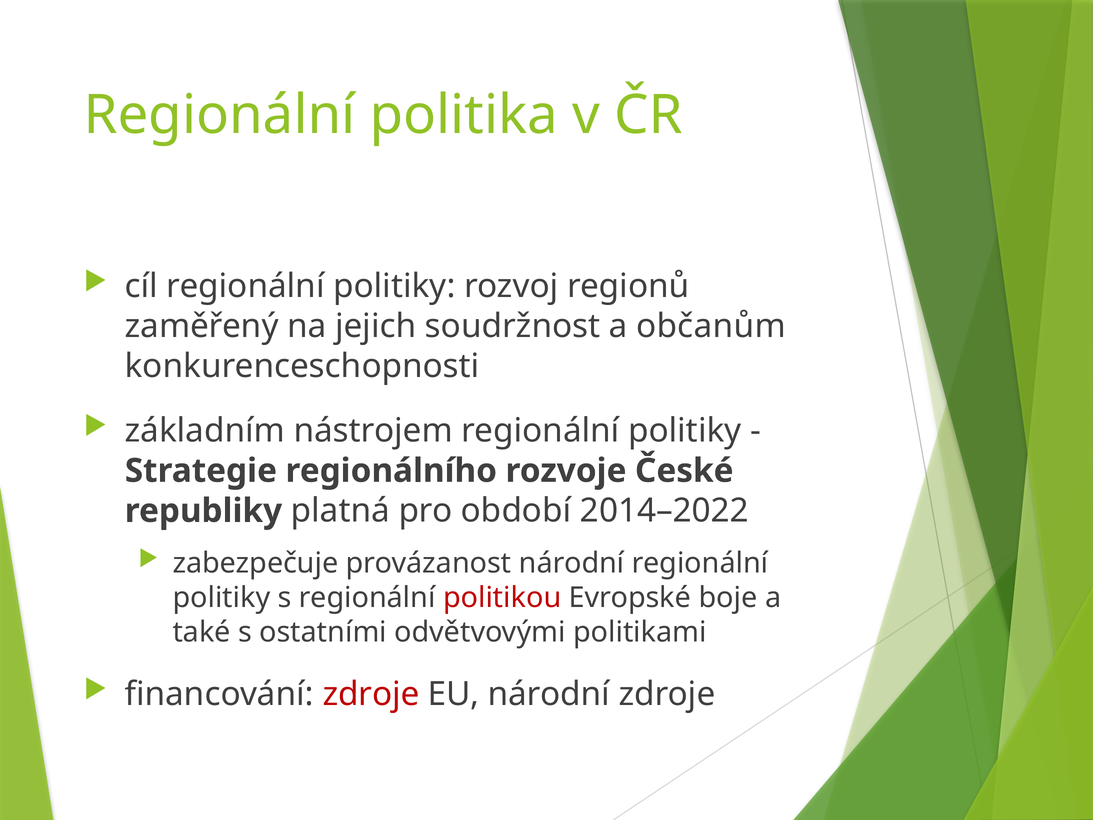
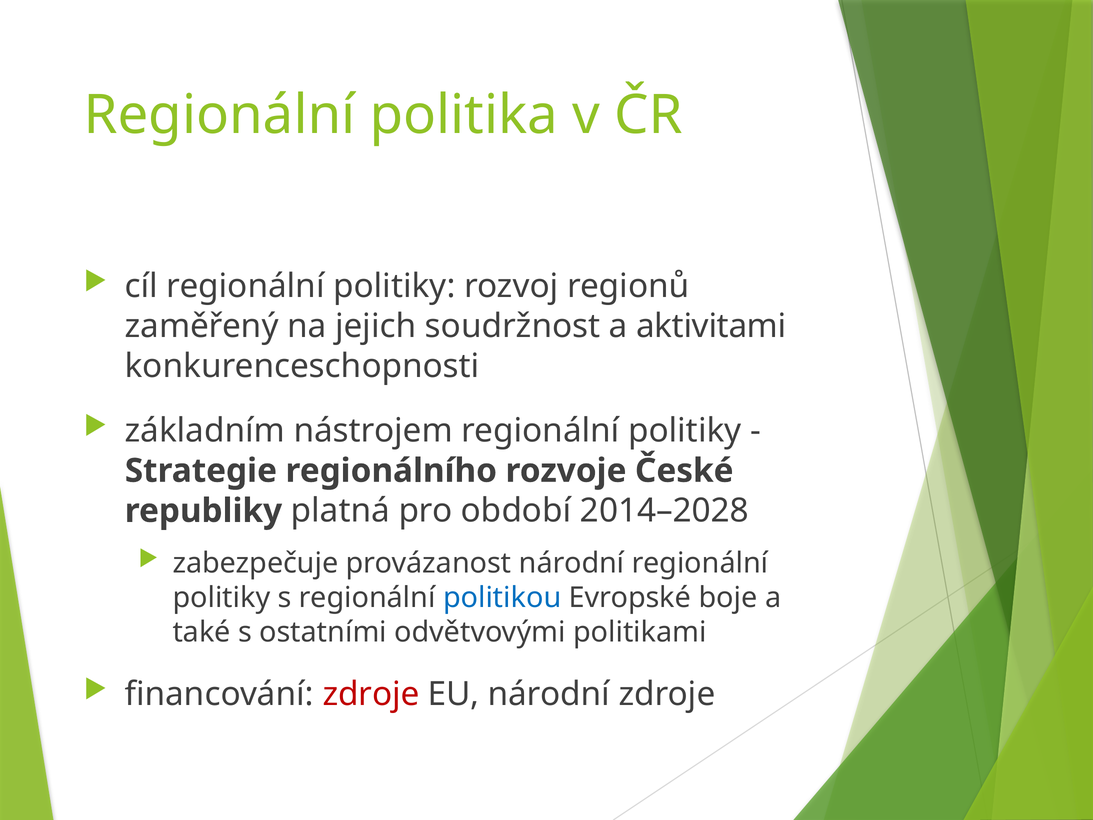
občanům: občanům -> aktivitami
2014–2022: 2014–2022 -> 2014–2028
politikou colour: red -> blue
